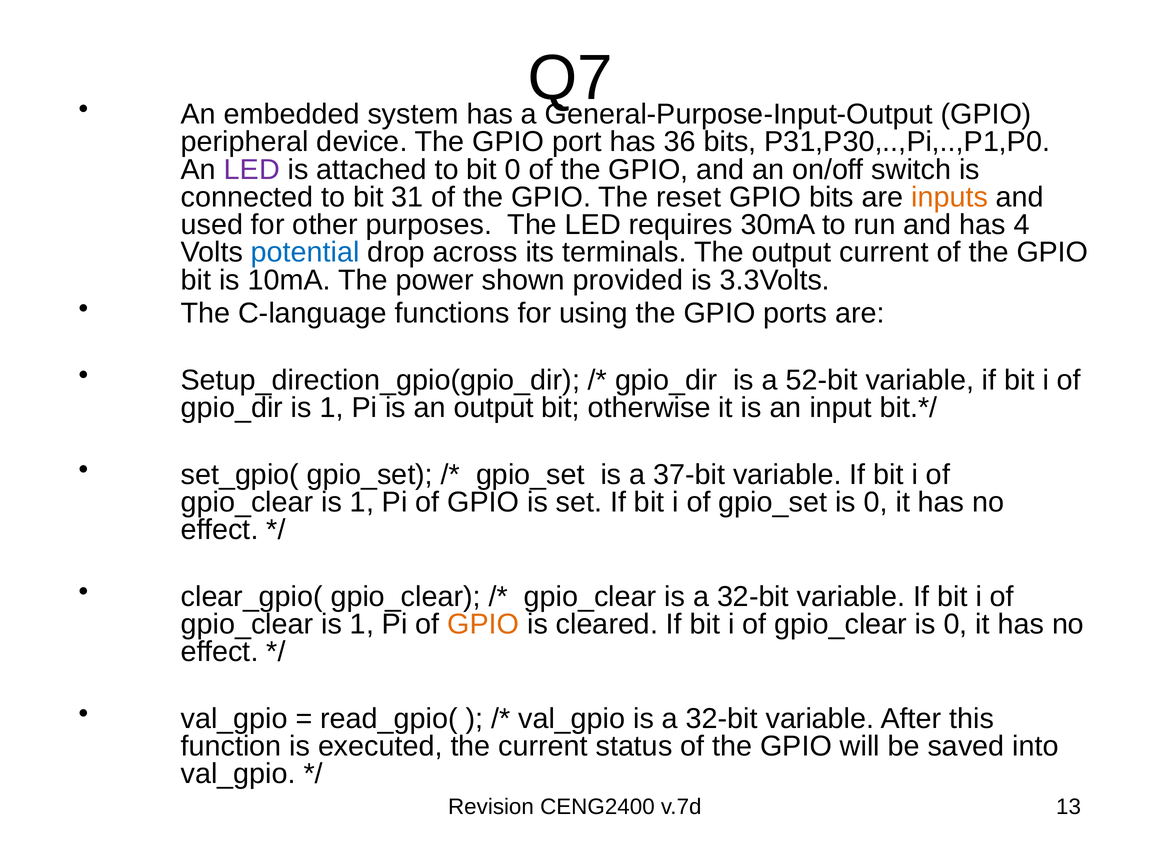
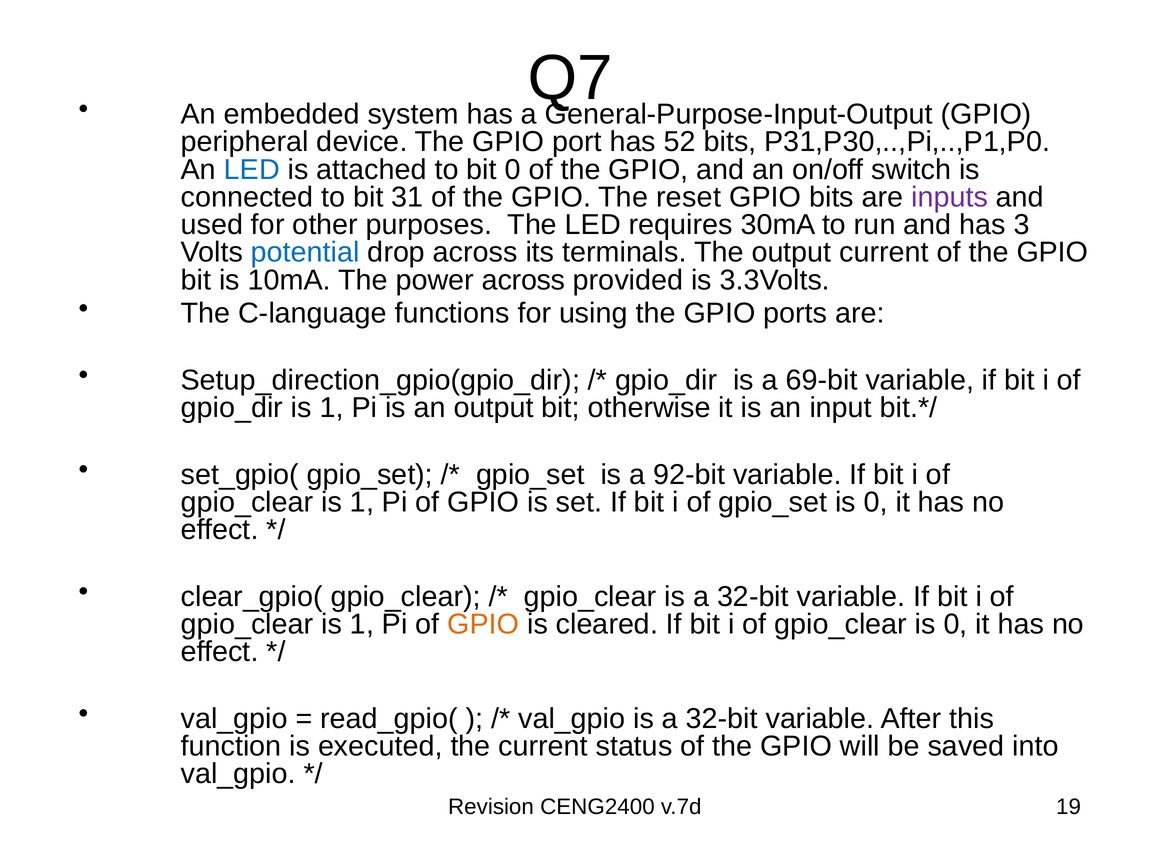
36: 36 -> 52
LED at (252, 169) colour: purple -> blue
inputs colour: orange -> purple
4: 4 -> 3
power shown: shown -> across
52-bit: 52-bit -> 69-bit
37-bit: 37-bit -> 92-bit
13: 13 -> 19
